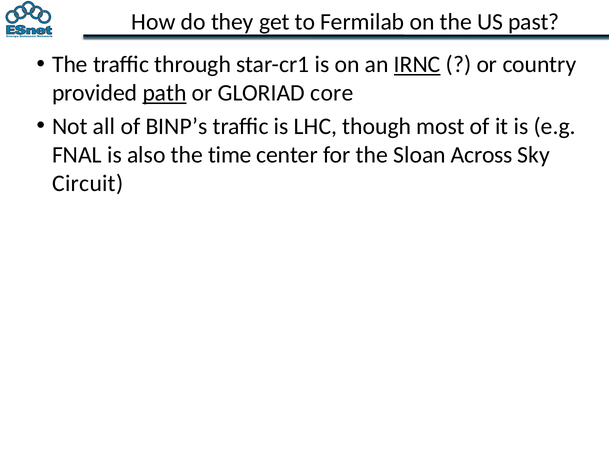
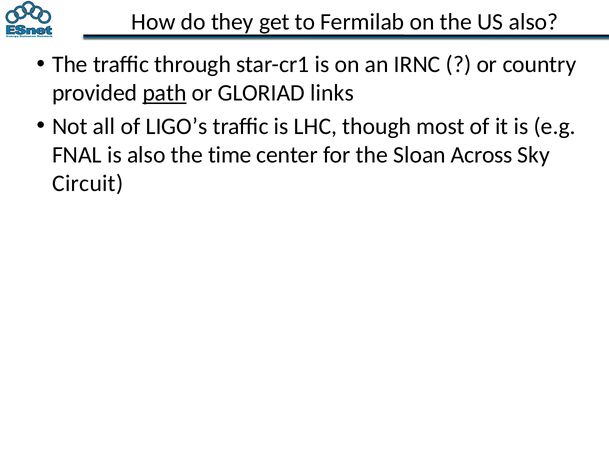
US past: past -> also
IRNC underline: present -> none
core: core -> links
BINP’s: BINP’s -> LIGO’s
